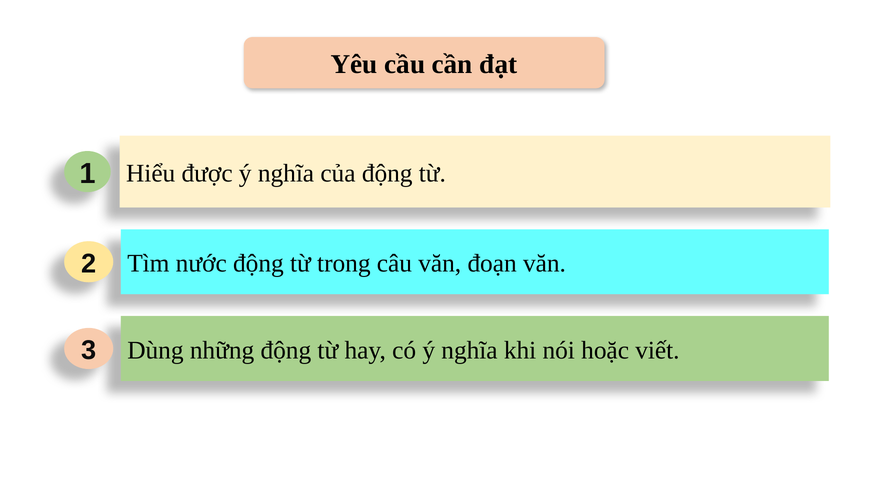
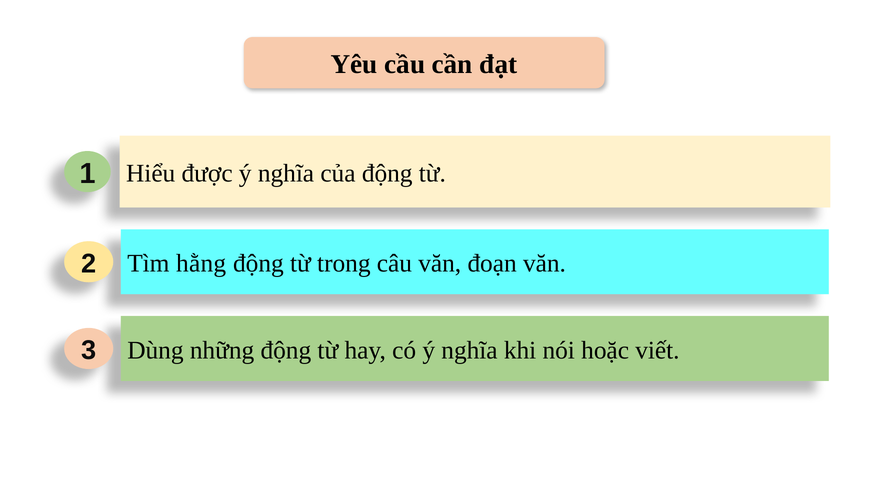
nước: nước -> hằng
